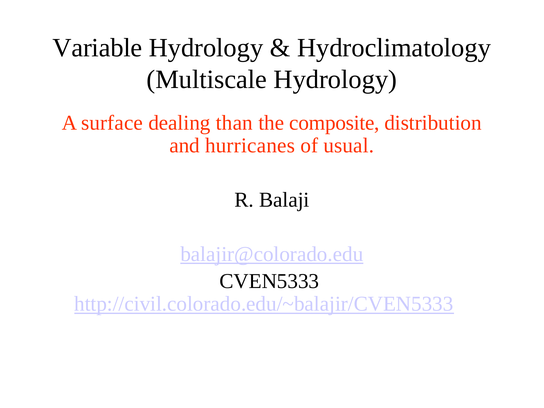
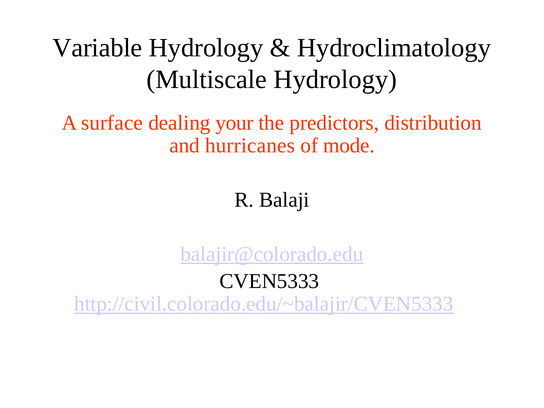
than: than -> your
composite: composite -> predictors
usual: usual -> mode
